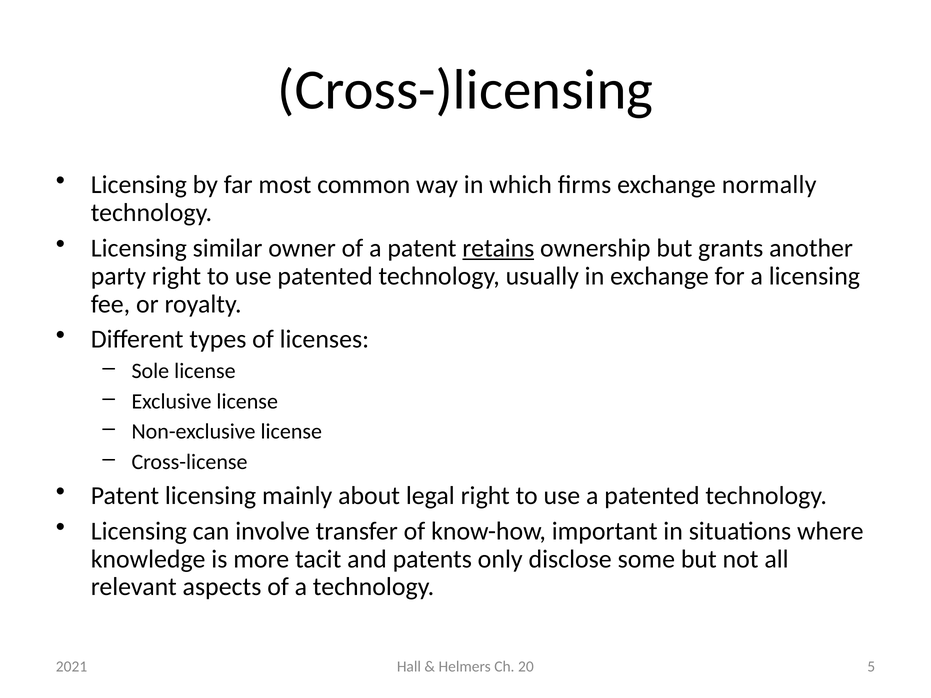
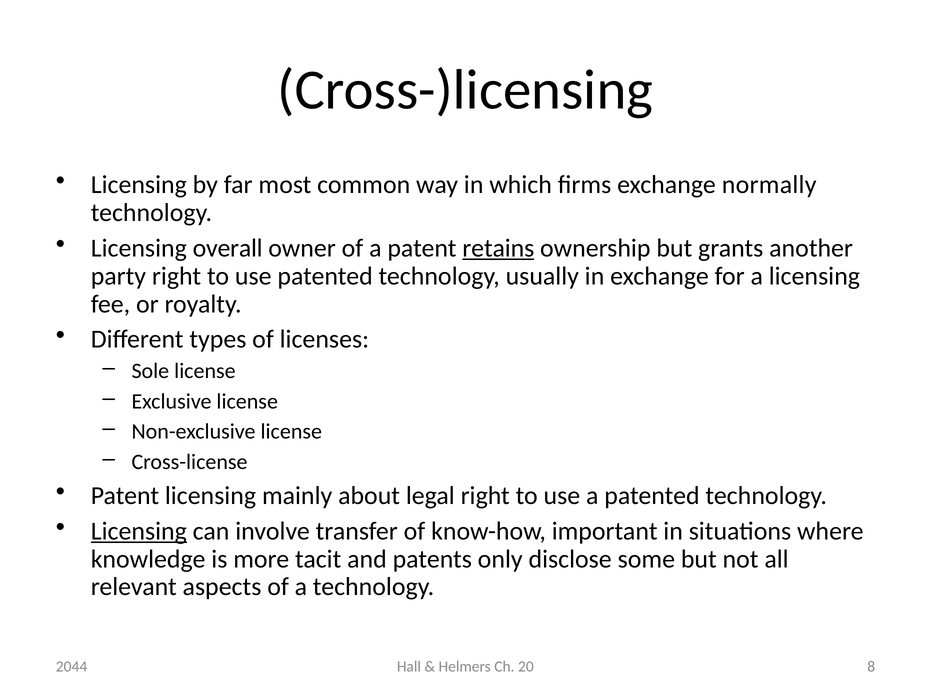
similar: similar -> overall
Licensing at (139, 531) underline: none -> present
5: 5 -> 8
2021: 2021 -> 2044
